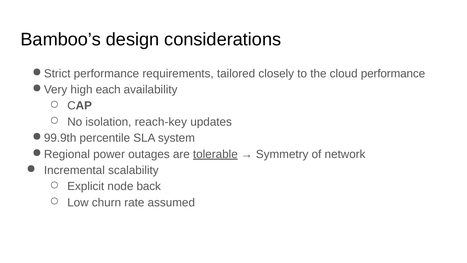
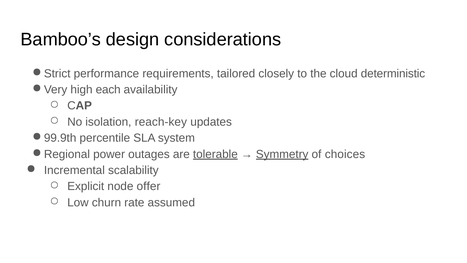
cloud performance: performance -> deterministic
Symmetry underline: none -> present
network: network -> choices
back: back -> offer
